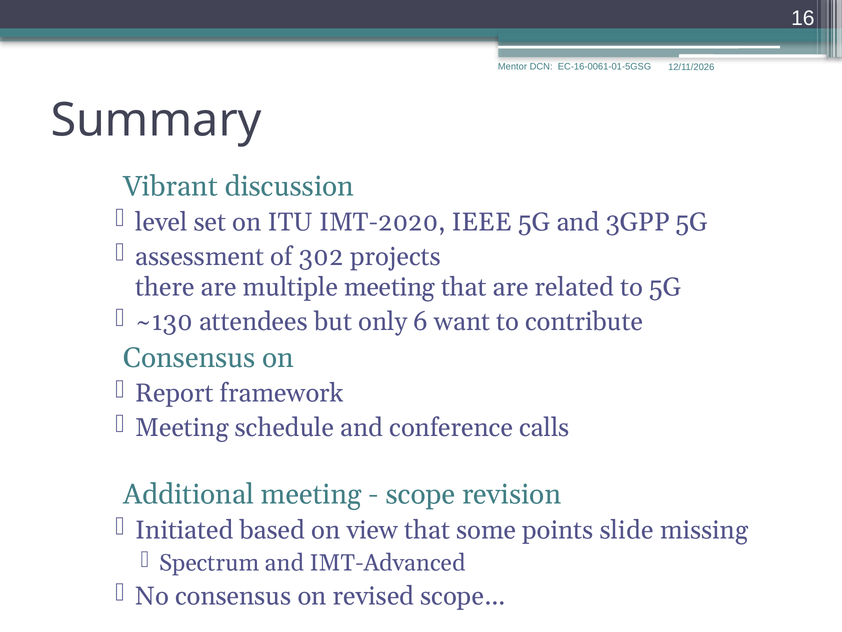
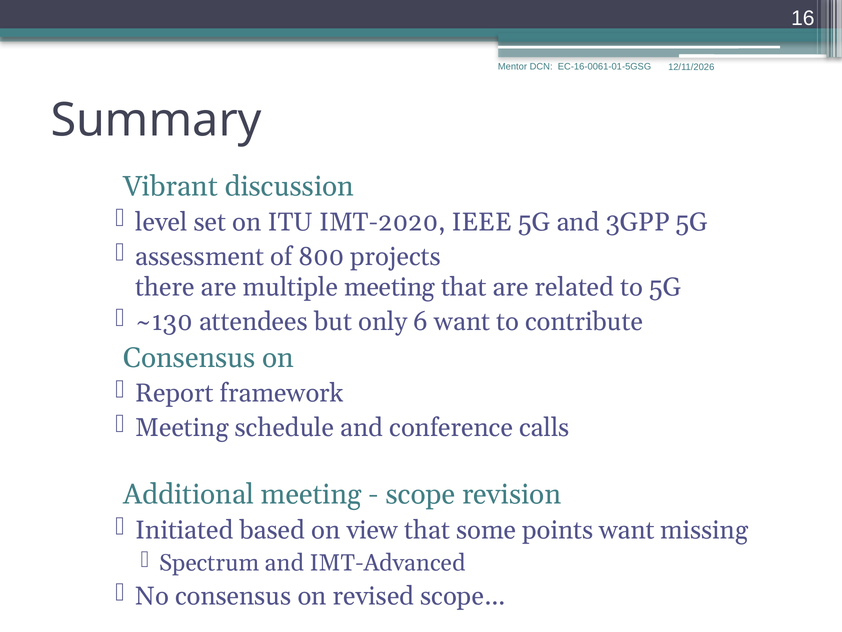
302: 302 -> 800
points slide: slide -> want
